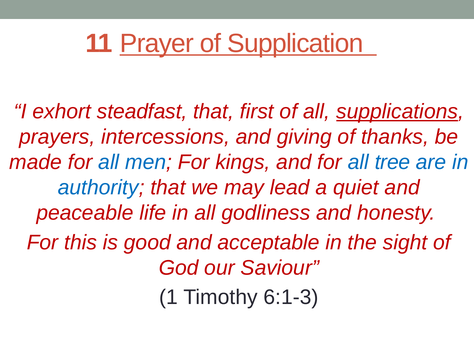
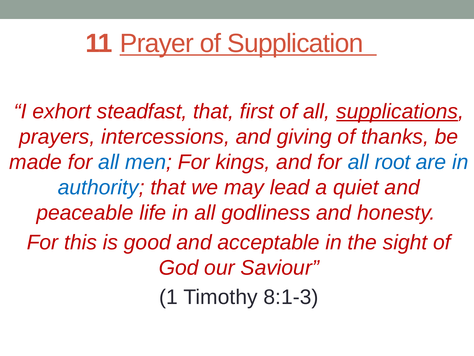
tree: tree -> root
6:1-3: 6:1-3 -> 8:1-3
